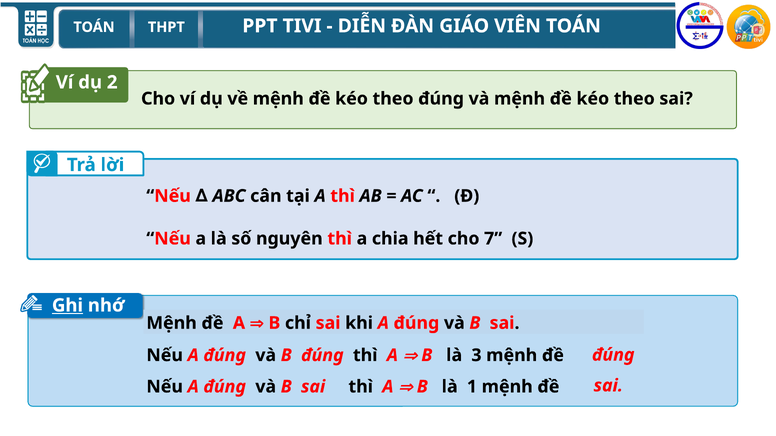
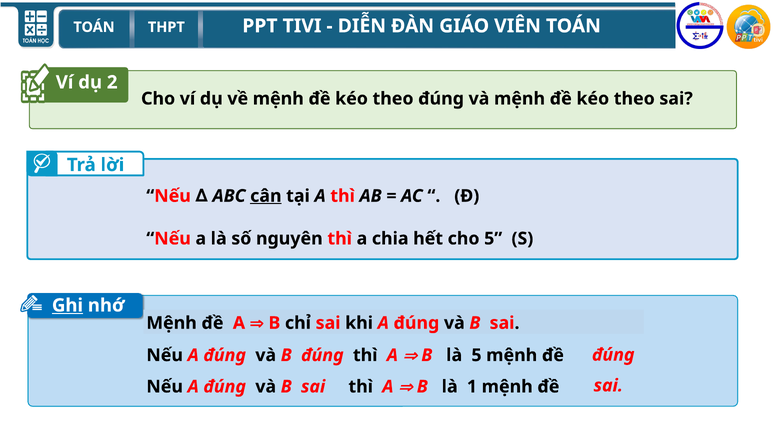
cân underline: none -> present
7 at (493, 239): 7 -> 5
là 3: 3 -> 5
